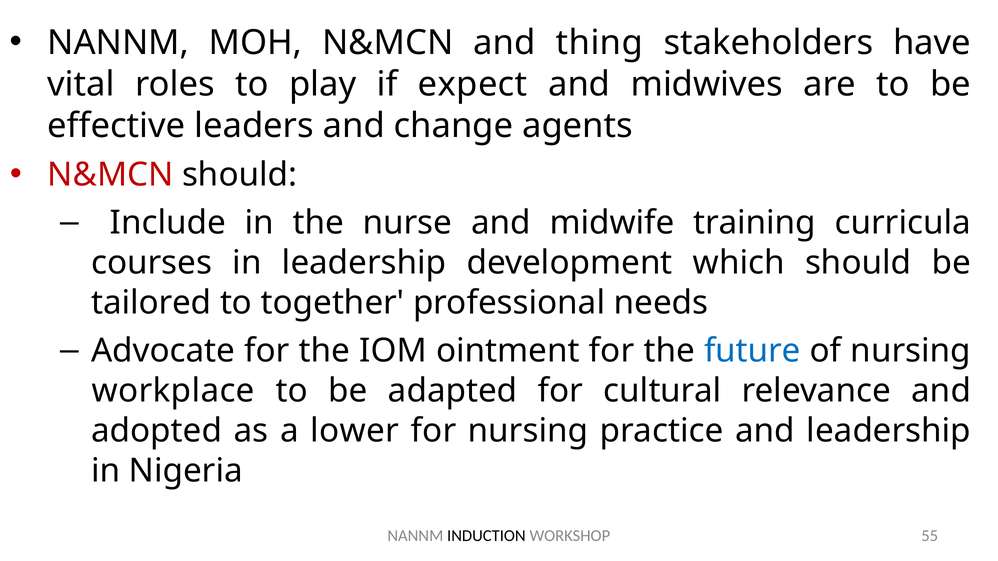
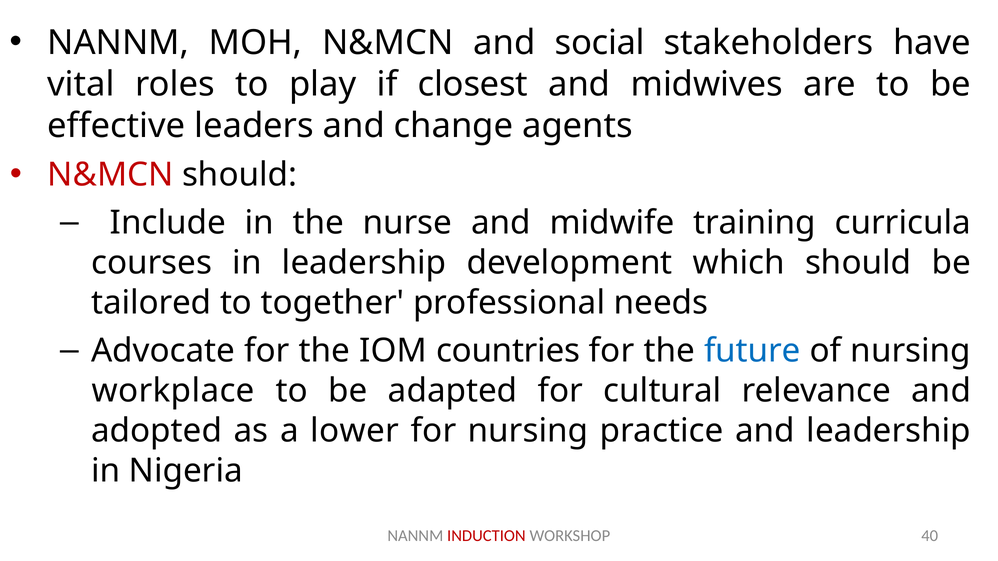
thing: thing -> social
expect: expect -> closest
ointment: ointment -> countries
INDUCTION colour: black -> red
55: 55 -> 40
